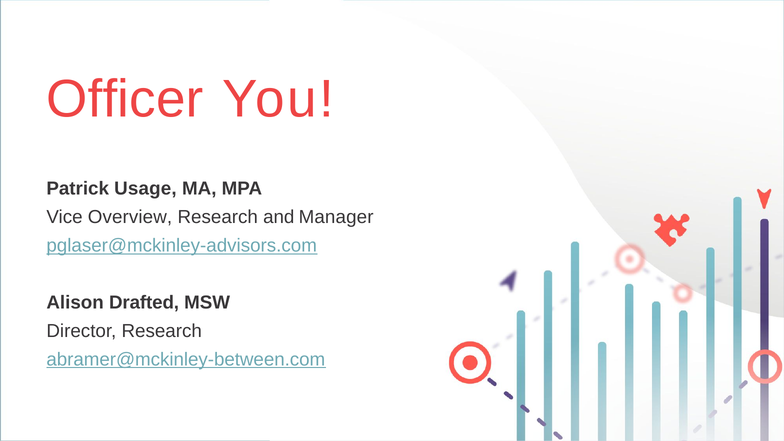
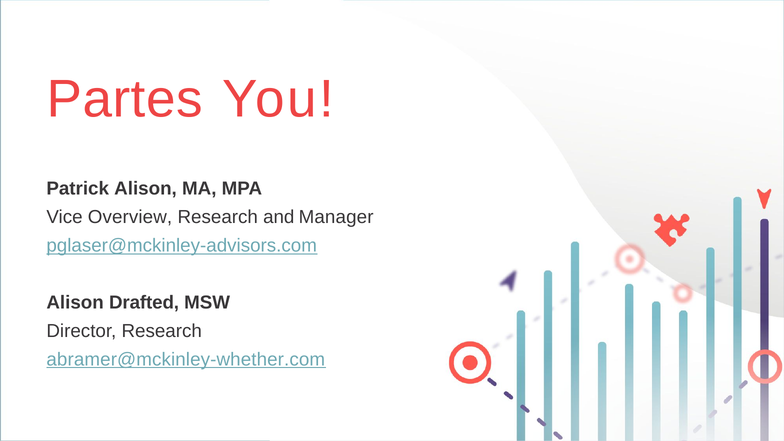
Officer: Officer -> Partes
Patrick Usage: Usage -> Alison
abramer@mckinley-between.com: abramer@mckinley-between.com -> abramer@mckinley-whether.com
